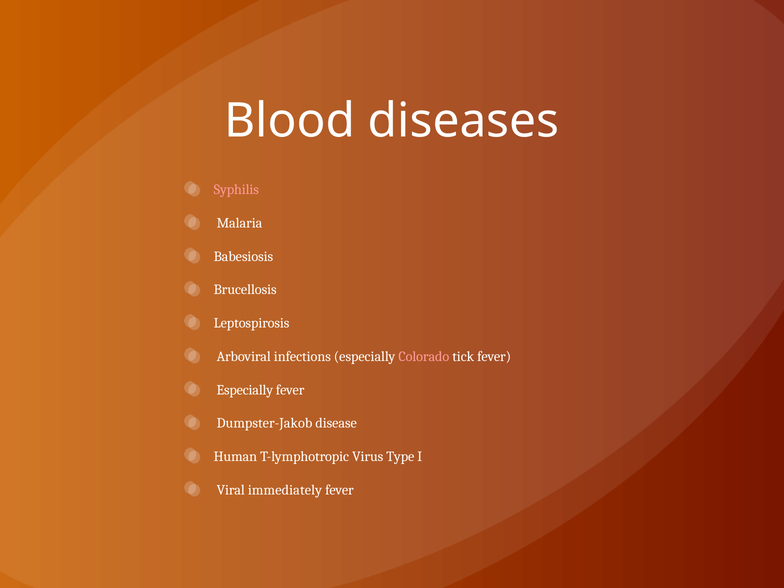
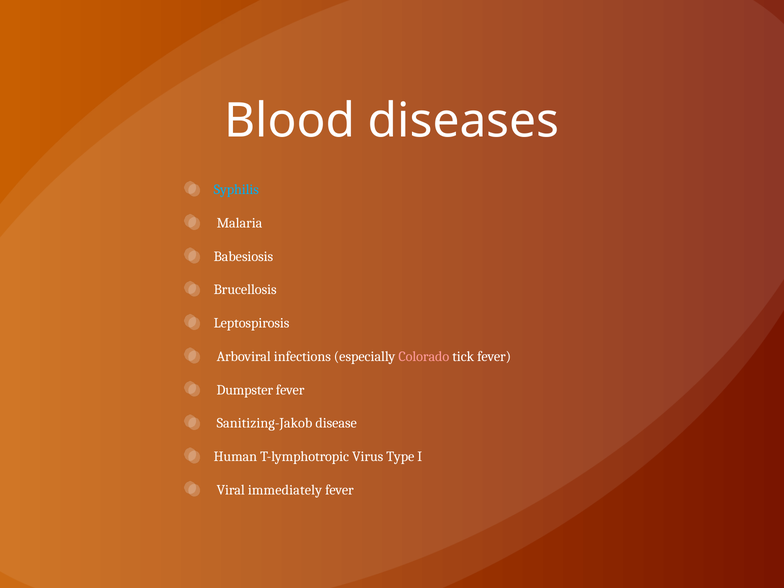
Syphilis colour: pink -> light blue
Especially at (245, 390): Especially -> Dumpster
Dumpster-Jakob: Dumpster-Jakob -> Sanitizing-Jakob
